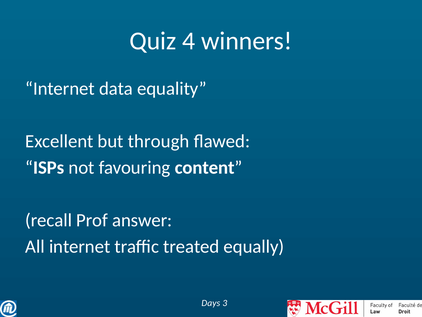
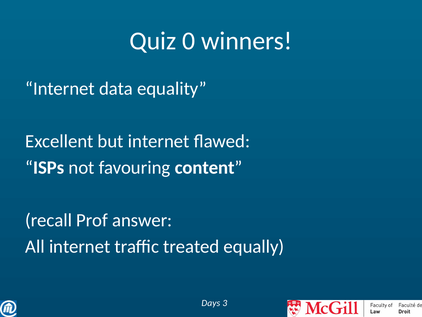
4: 4 -> 0
but through: through -> internet
